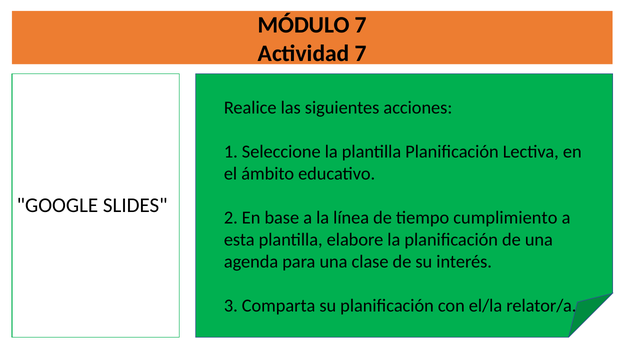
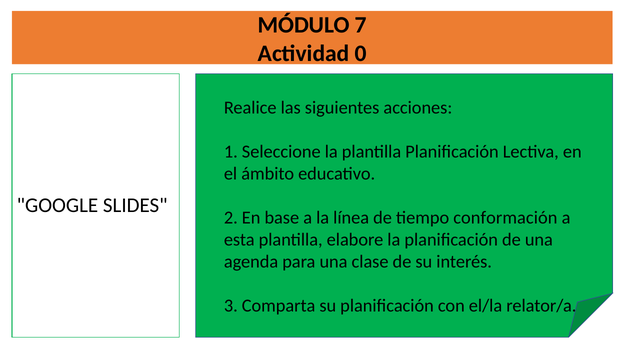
Actividad 7: 7 -> 0
cumplimiento: cumplimiento -> conformación
